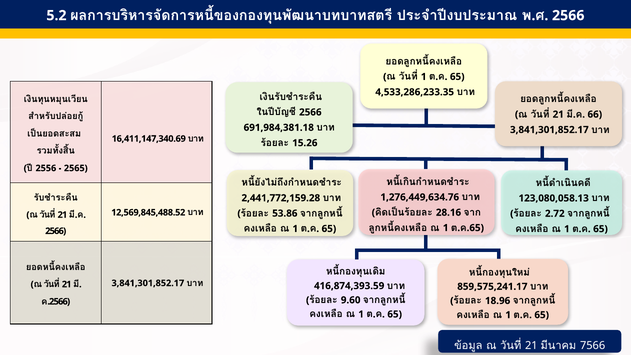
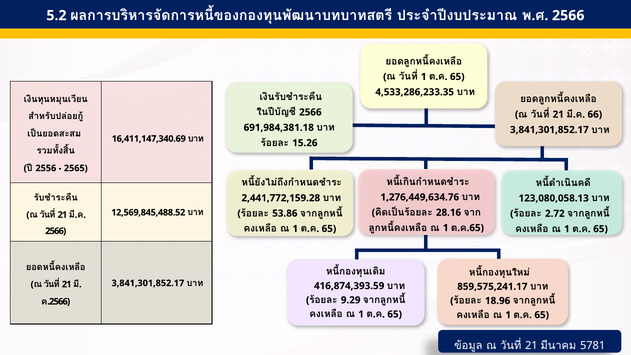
9.60: 9.60 -> 9.29
7566: 7566 -> 5781
